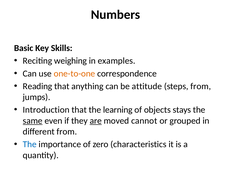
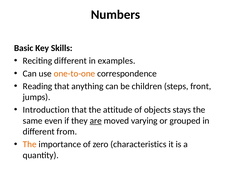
Reciting weighing: weighing -> different
attitude: attitude -> children
steps from: from -> front
learning: learning -> attitude
same underline: present -> none
cannot: cannot -> varying
The at (30, 145) colour: blue -> orange
